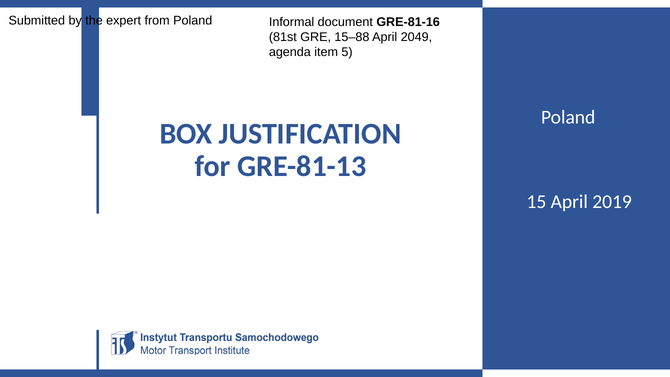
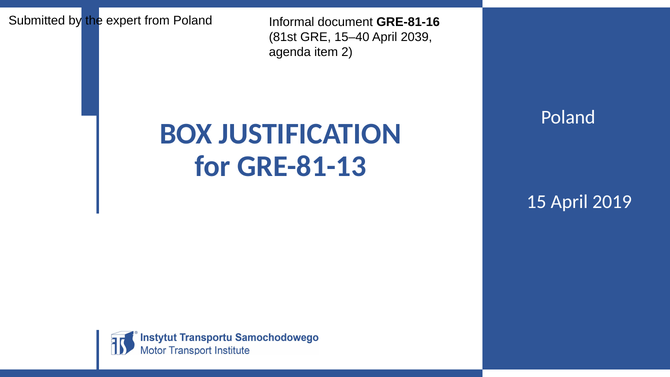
15–88: 15–88 -> 15–40
2049: 2049 -> 2039
5: 5 -> 2
